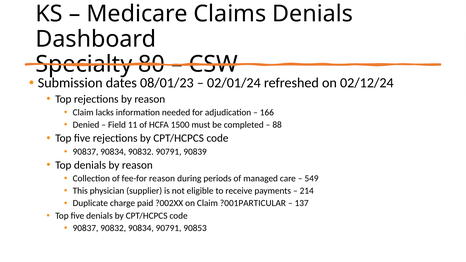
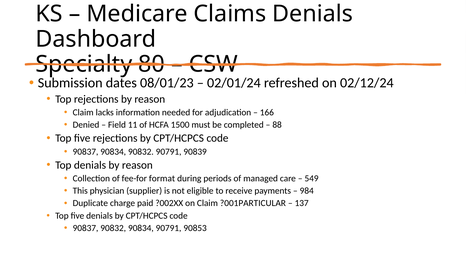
fee-for reason: reason -> format
214: 214 -> 984
